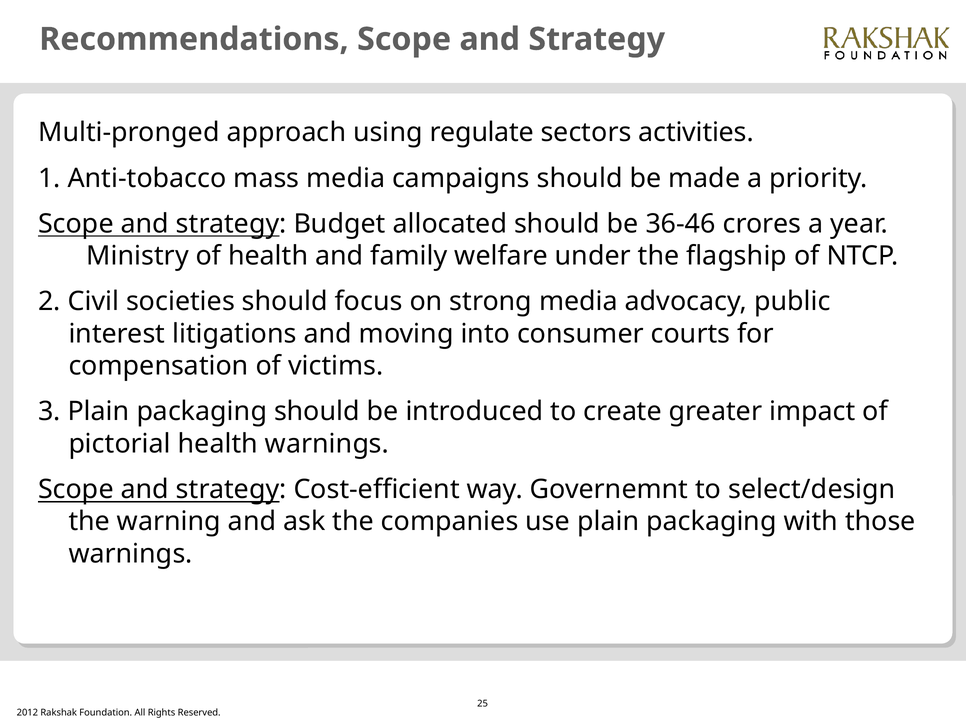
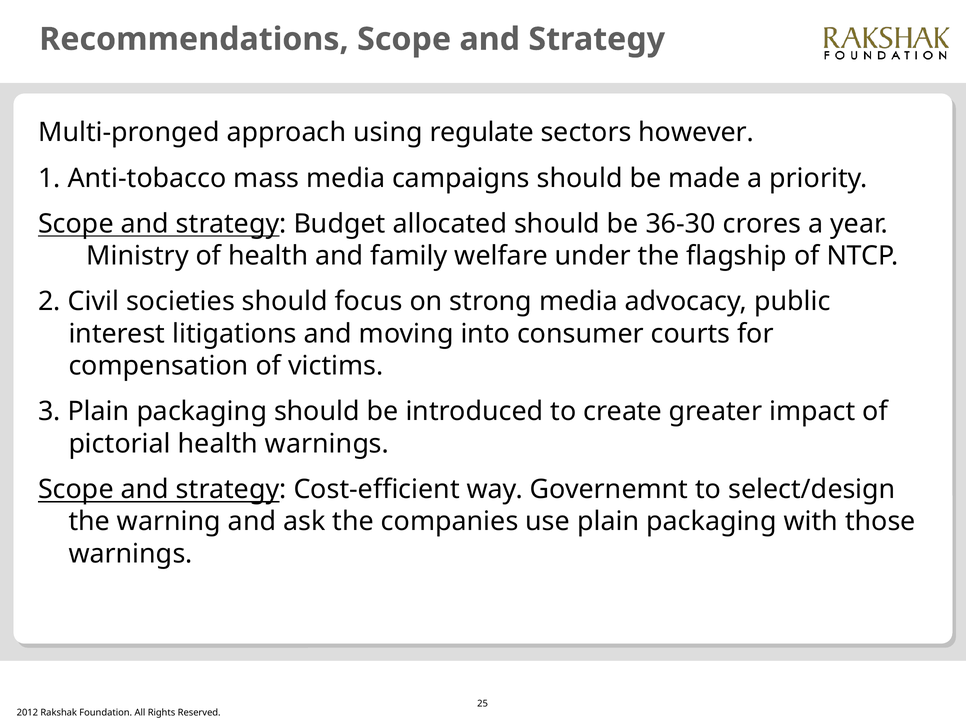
activities: activities -> however
36-46: 36-46 -> 36-30
